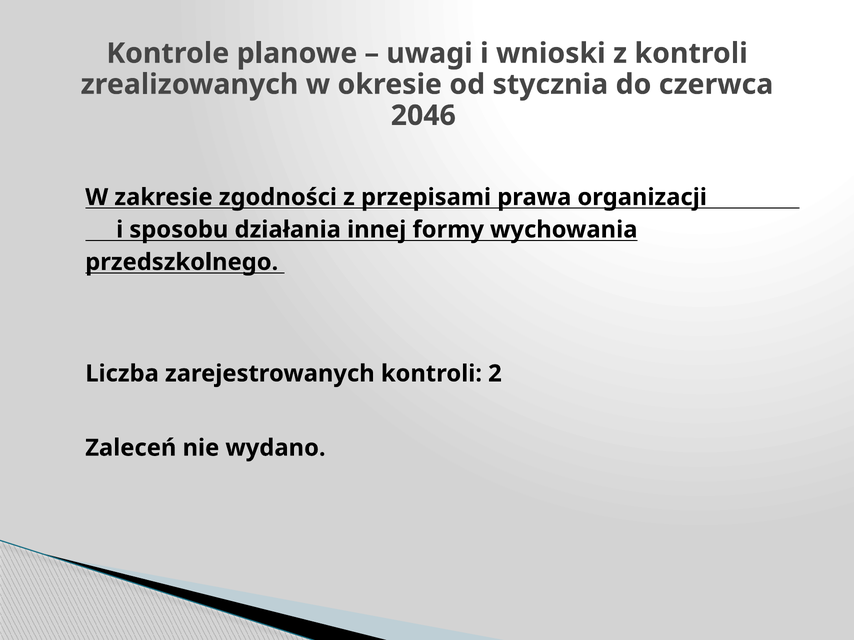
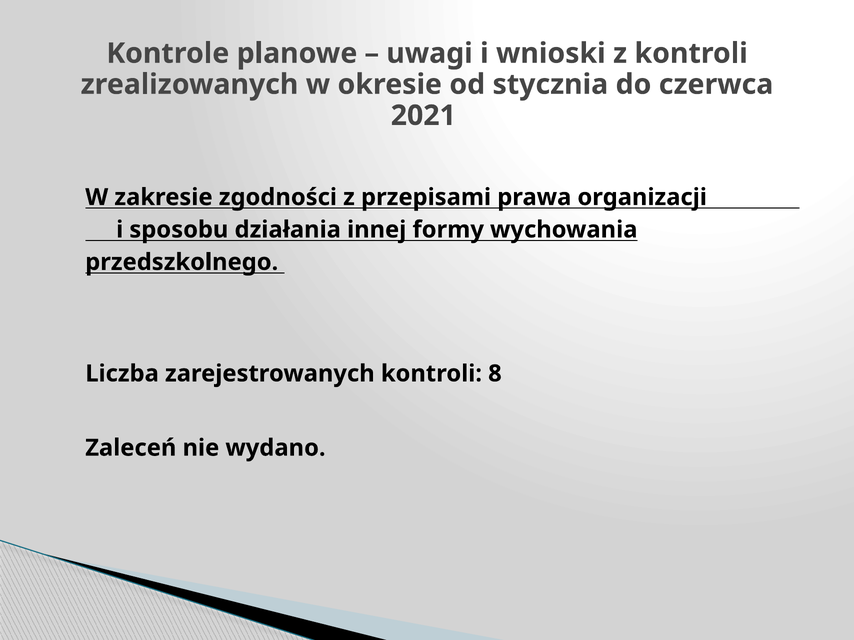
2046: 2046 -> 2021
2: 2 -> 8
